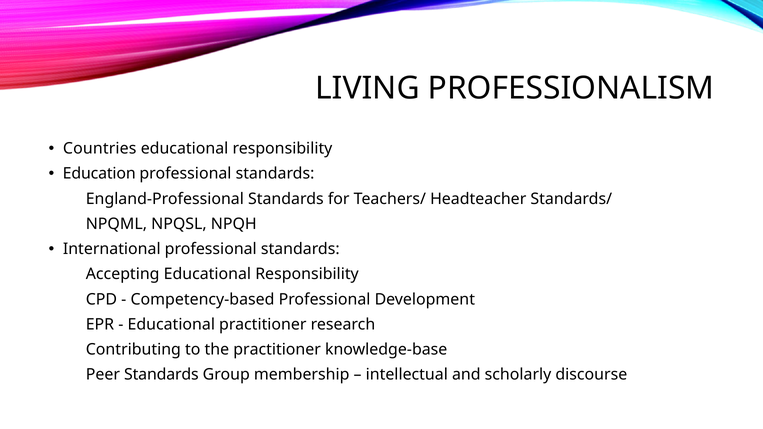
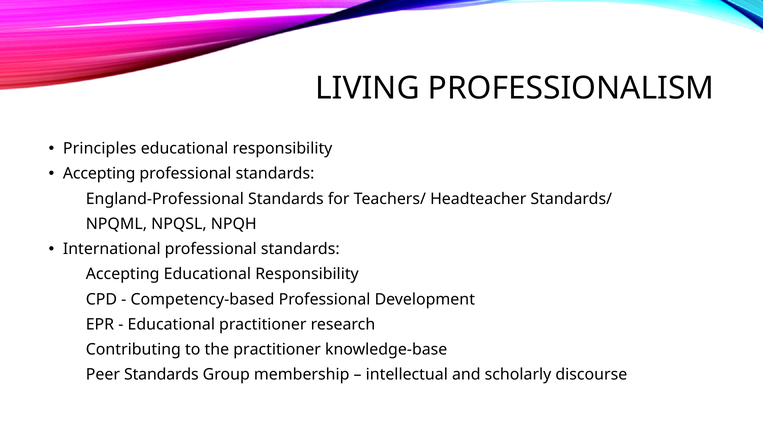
Countries: Countries -> Principles
Education at (99, 174): Education -> Accepting
